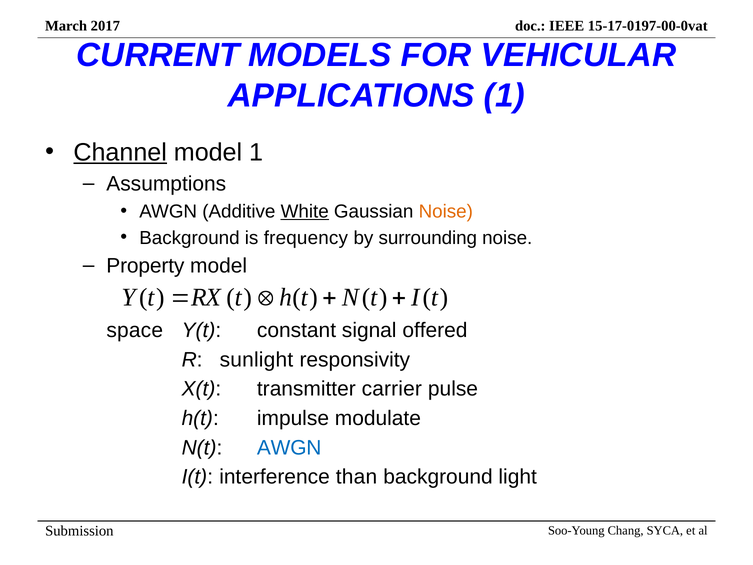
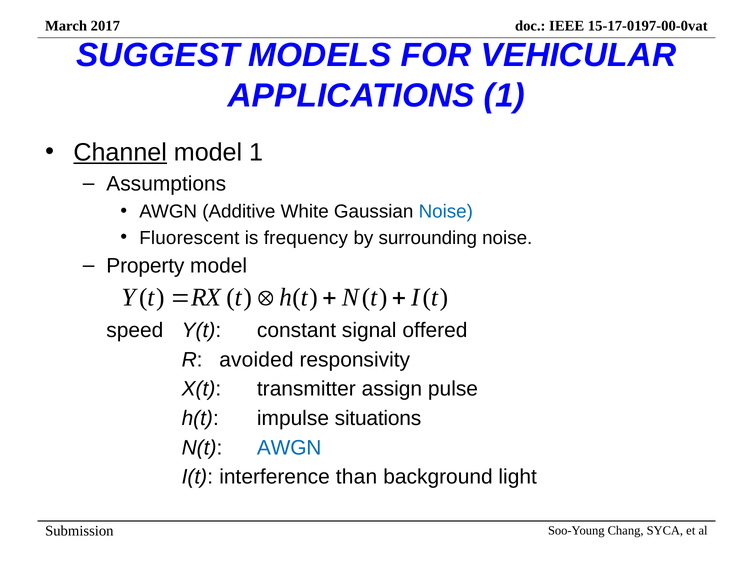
CURRENT: CURRENT -> SUGGEST
White underline: present -> none
Noise at (446, 211) colour: orange -> blue
Background at (189, 238): Background -> Fluorescent
space: space -> speed
sunlight: sunlight -> avoided
carrier: carrier -> assign
modulate: modulate -> situations
